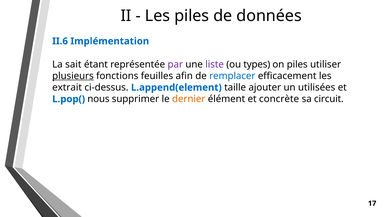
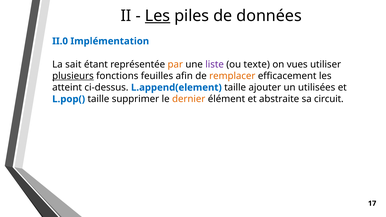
Les at (158, 16) underline: none -> present
II.6: II.6 -> II.0
par colour: purple -> orange
types: types -> texte
on piles: piles -> vues
remplacer colour: blue -> orange
extrait: extrait -> atteint
L.pop( nous: nous -> taille
concrète: concrète -> abstraite
